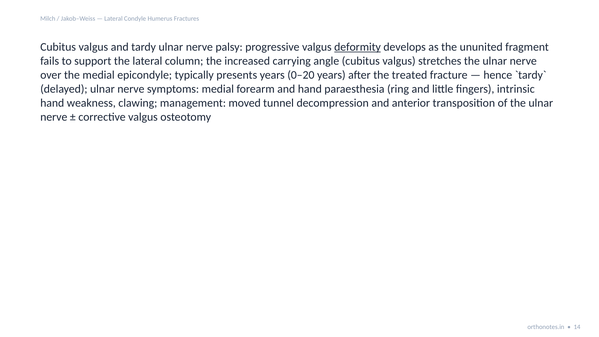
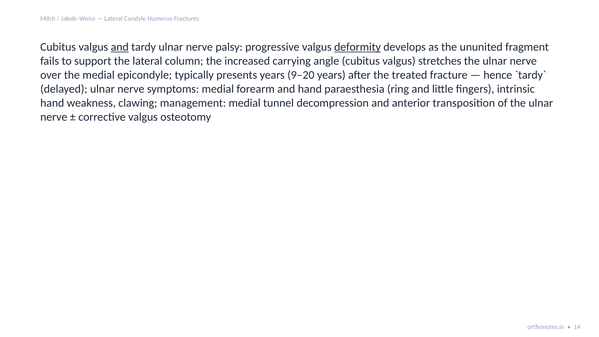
and at (120, 47) underline: none -> present
0–20: 0–20 -> 9–20
management moved: moved -> medial
